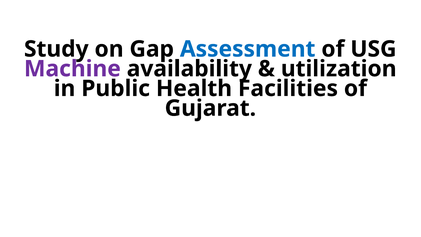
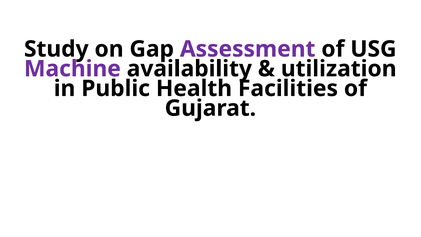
Assessment colour: blue -> purple
